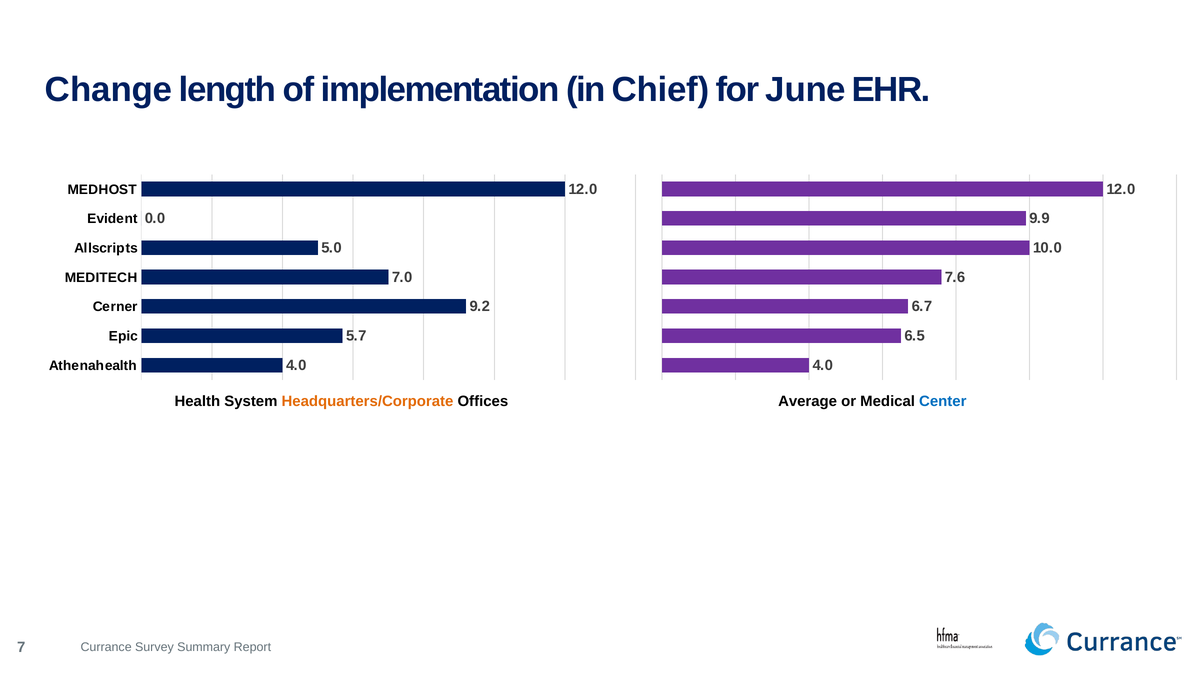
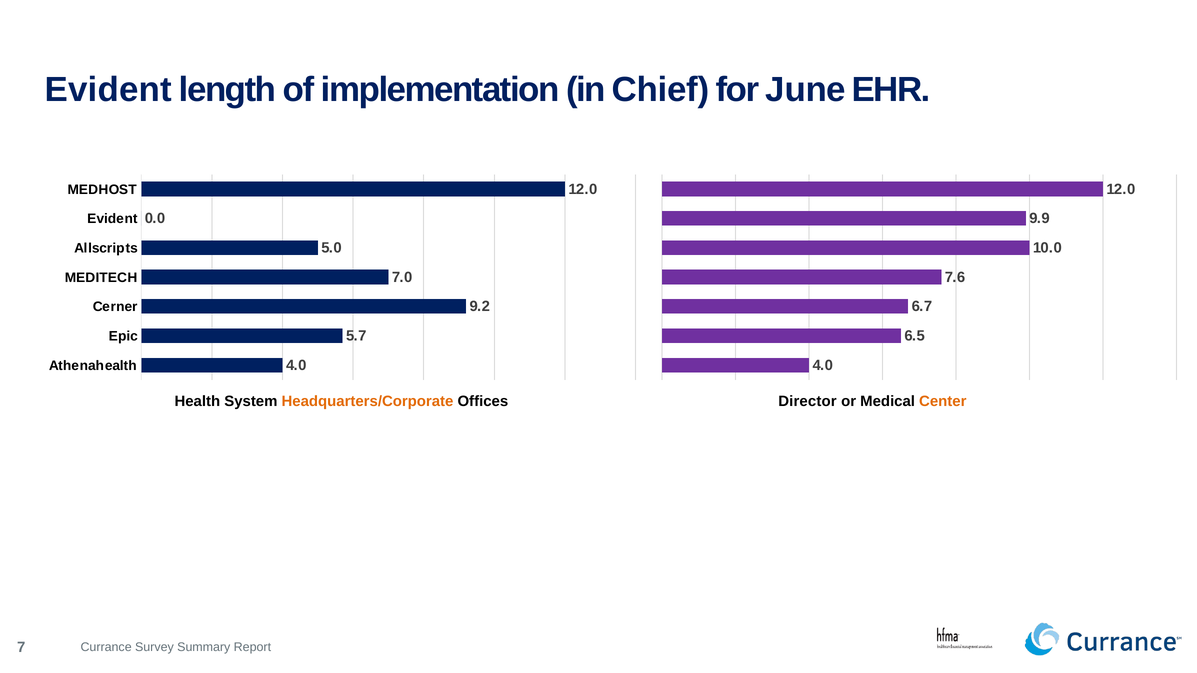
Change at (109, 90): Change -> Evident
Average: Average -> Director
Center colour: blue -> orange
